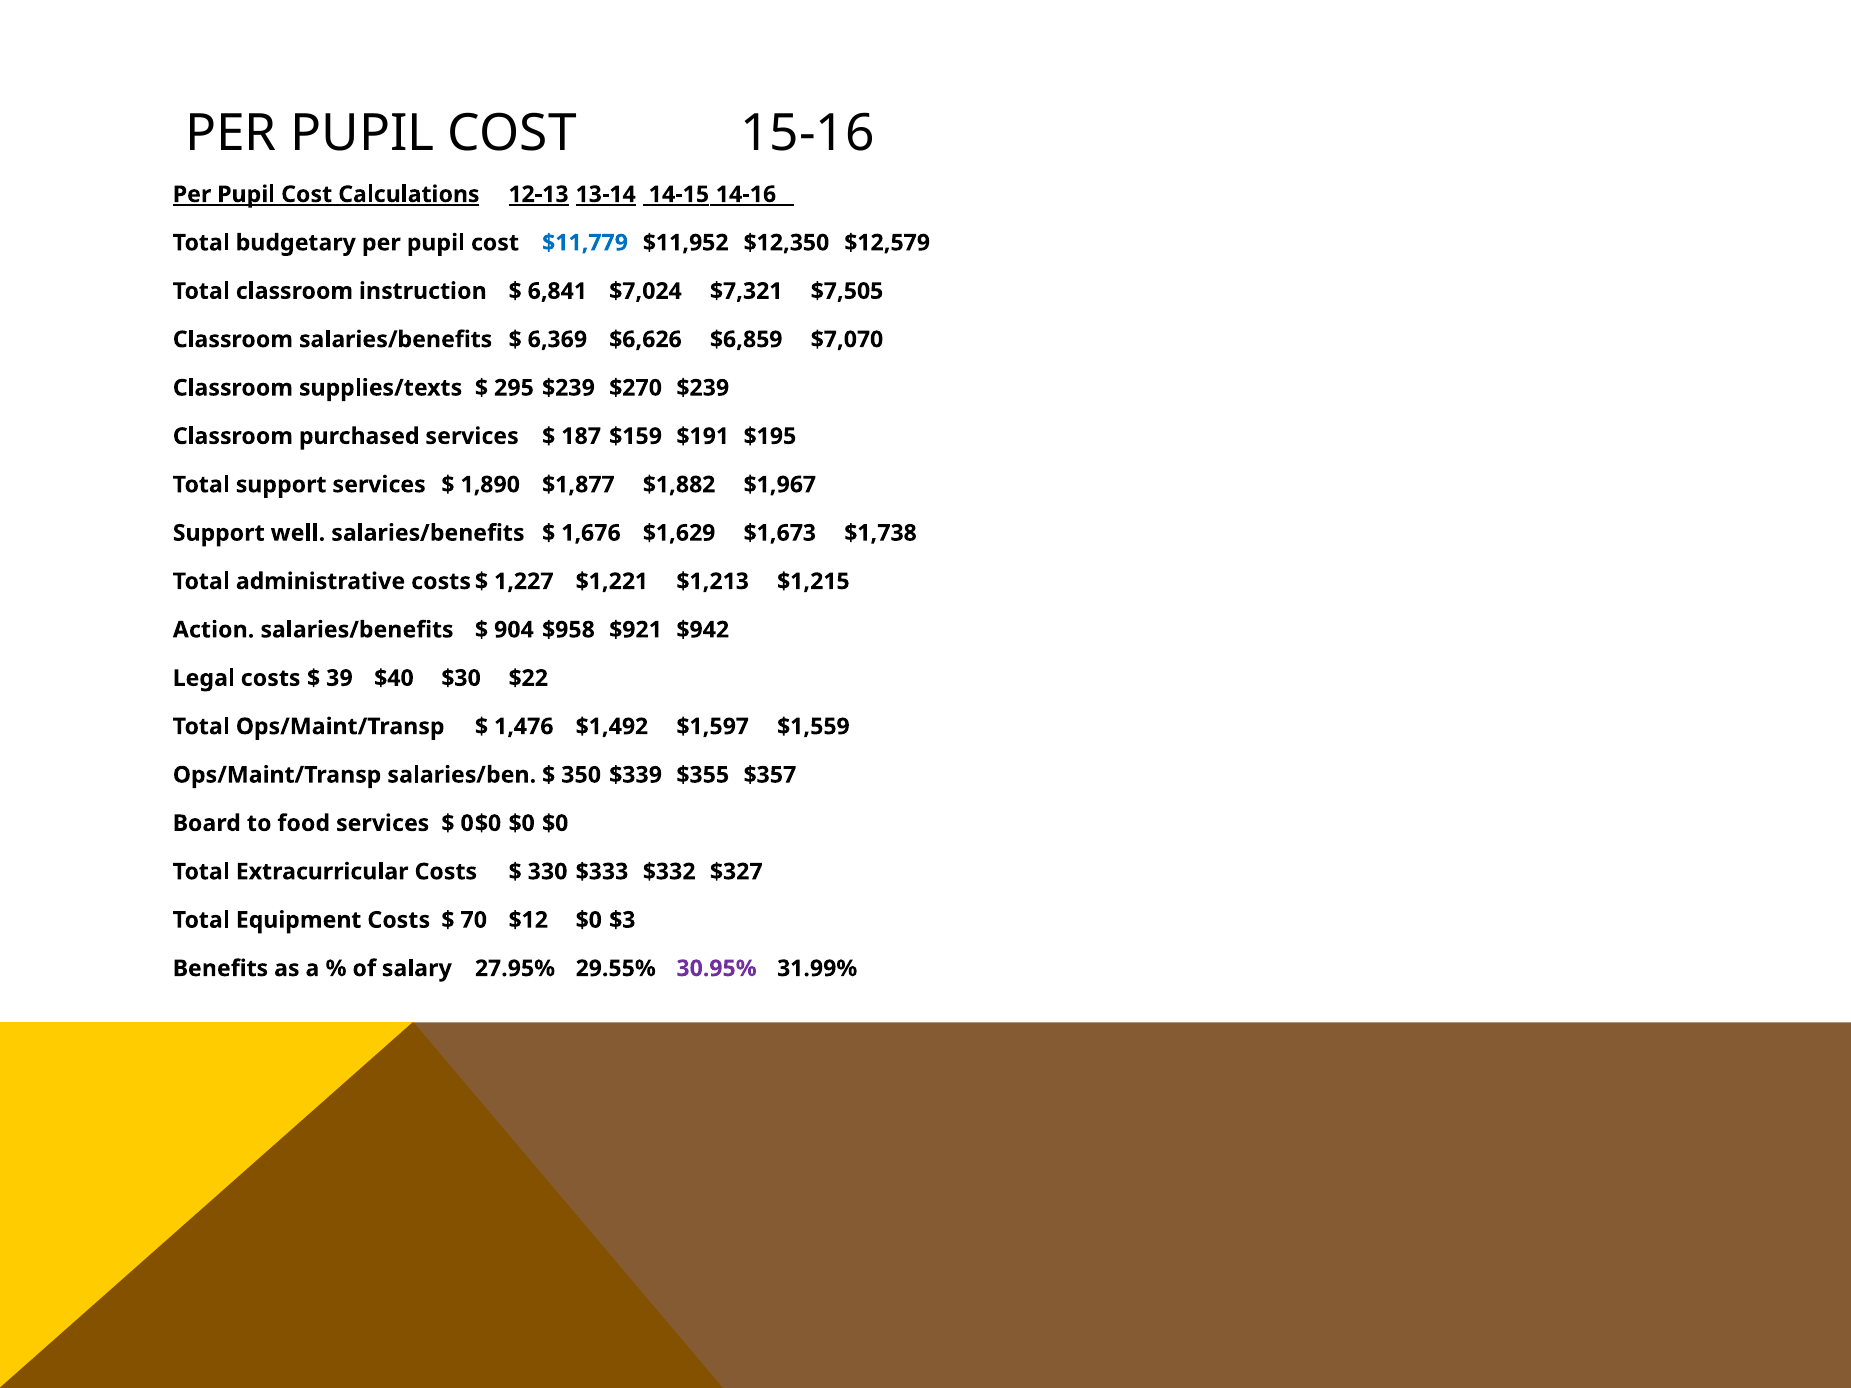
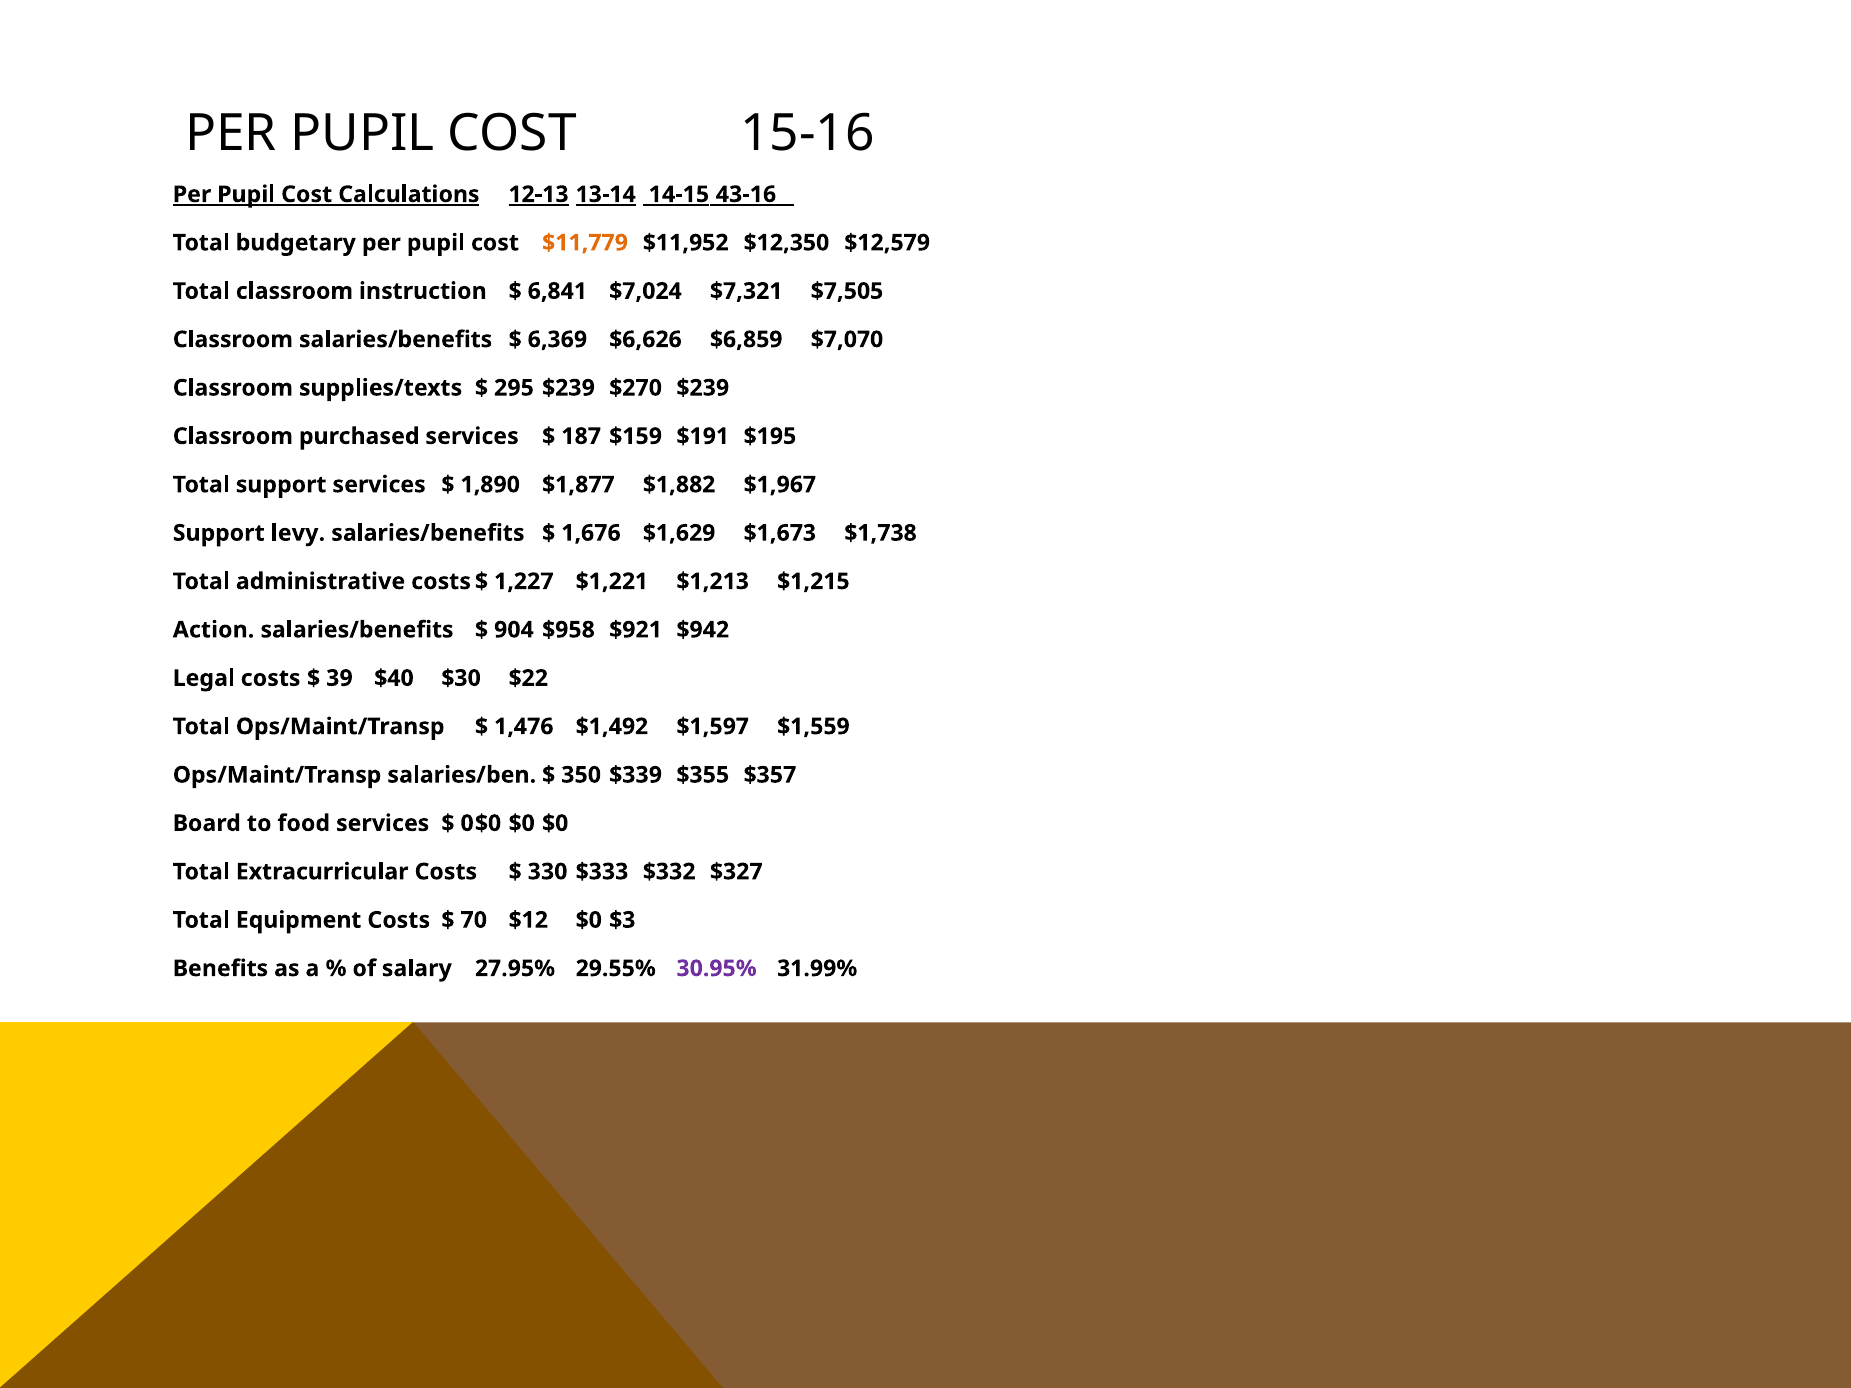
14-16: 14-16 -> 43-16
$11,779 colour: blue -> orange
well: well -> levy
